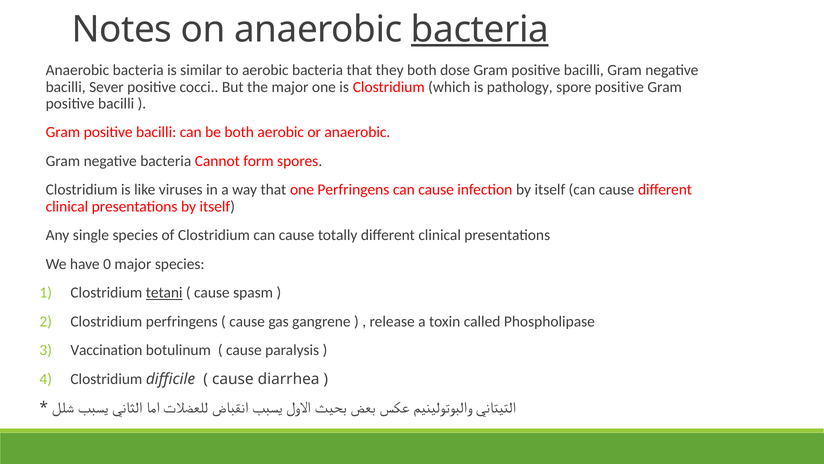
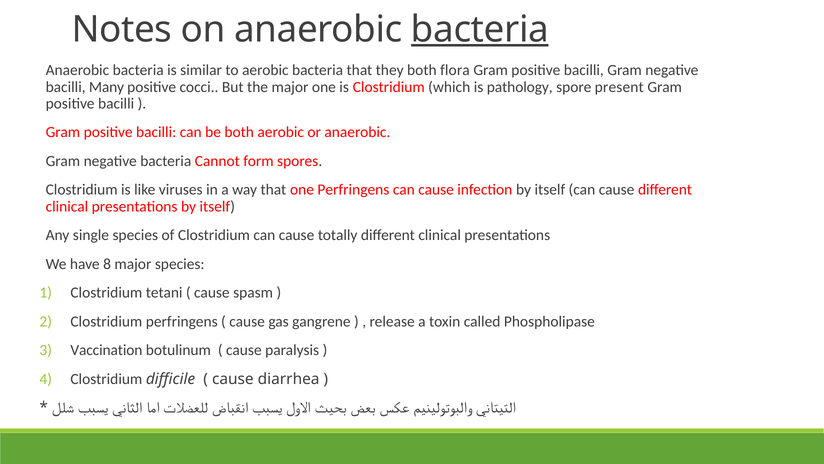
dose: dose -> flora
Sever: Sever -> Many
spore positive: positive -> present
0: 0 -> 8
tetani underline: present -> none
